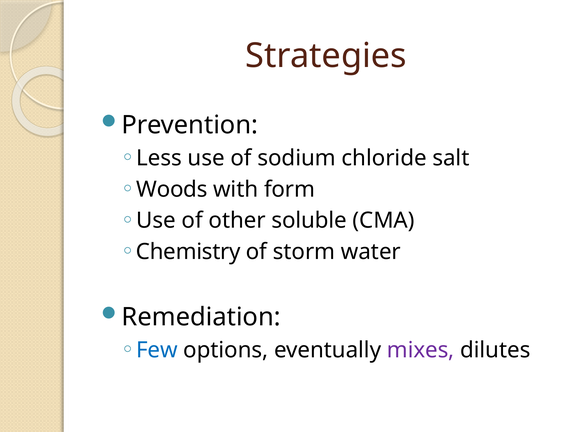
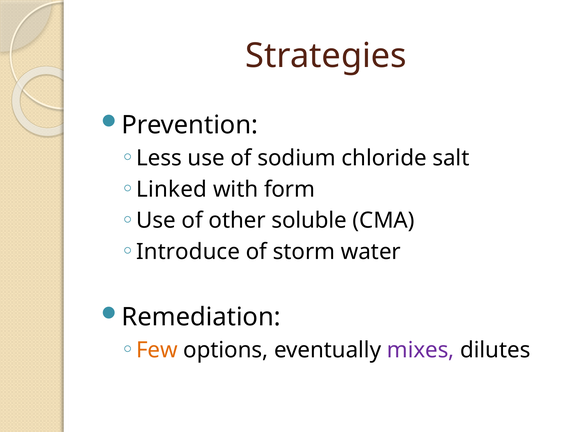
Woods: Woods -> Linked
Chemistry: Chemistry -> Introduce
Few colour: blue -> orange
